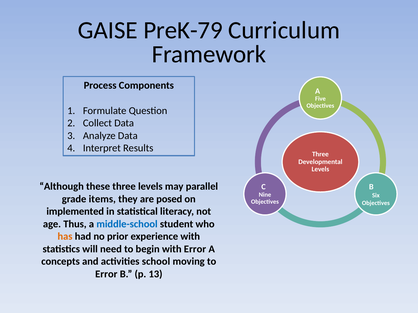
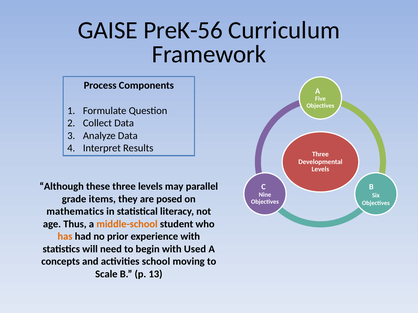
PreK-79: PreK-79 -> PreK-56
implemented: implemented -> mathematics
middle-school colour: blue -> orange
with Error: Error -> Used
Error at (106, 274): Error -> Scale
